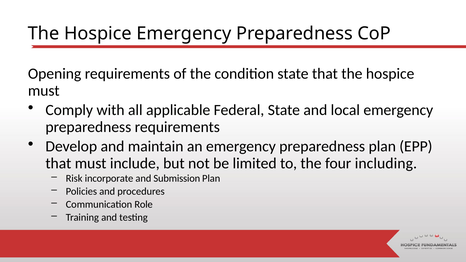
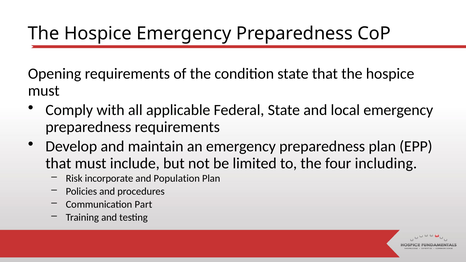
Submission: Submission -> Population
Role: Role -> Part
